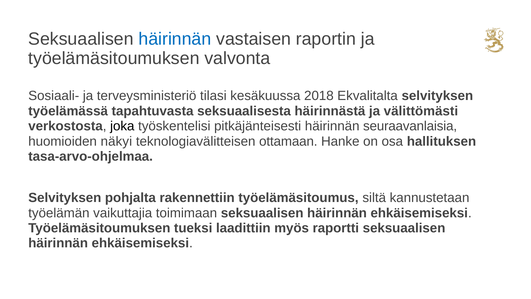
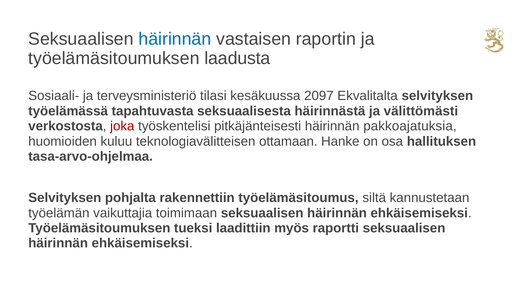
valvonta: valvonta -> laadusta
2018: 2018 -> 2097
joka colour: black -> red
seuraavanlaisia: seuraavanlaisia -> pakkoajatuksia
näkyi: näkyi -> kuluu
